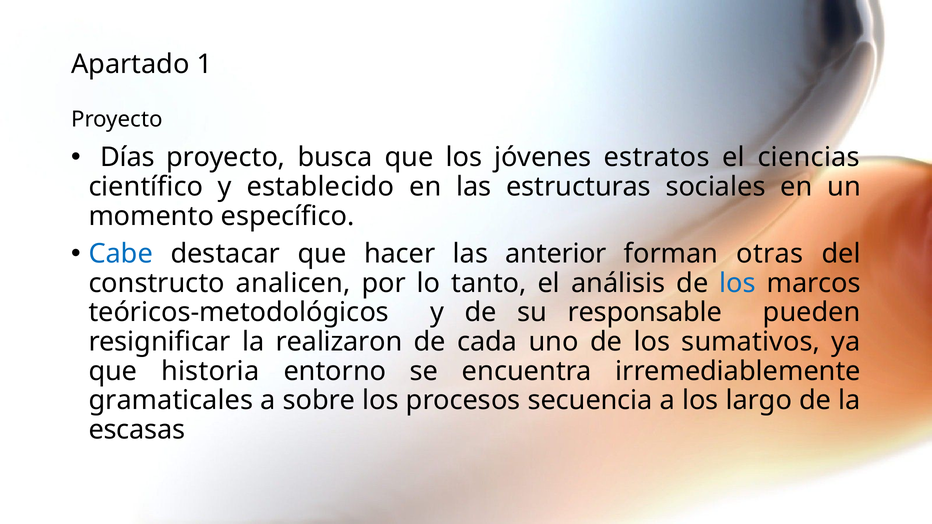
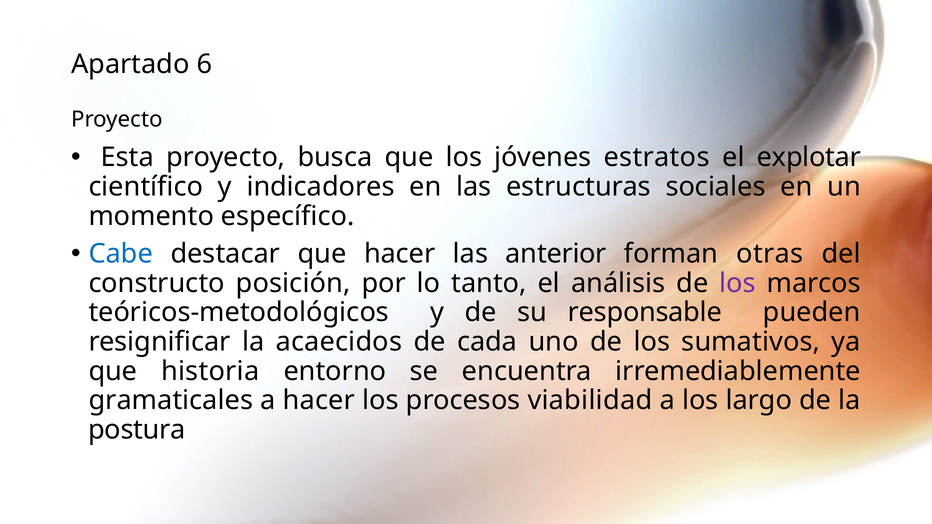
1: 1 -> 6
Días: Días -> Esta
ciencias: ciencias -> explotar
establecido: establecido -> indicadores
analicen: analicen -> posición
los at (738, 283) colour: blue -> purple
realizaron: realizaron -> acaecidos
a sobre: sobre -> hacer
secuencia: secuencia -> viabilidad
escasas: escasas -> postura
